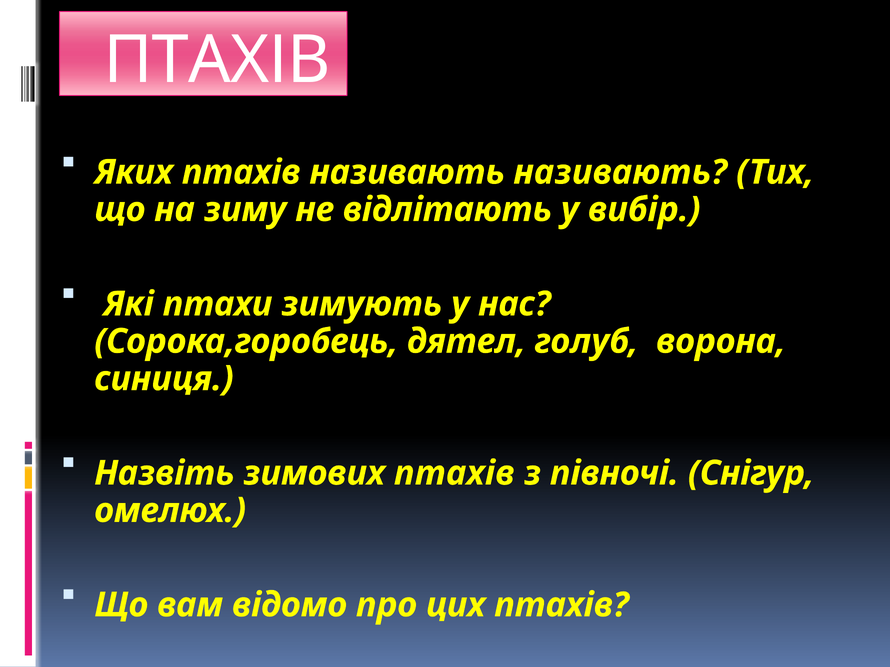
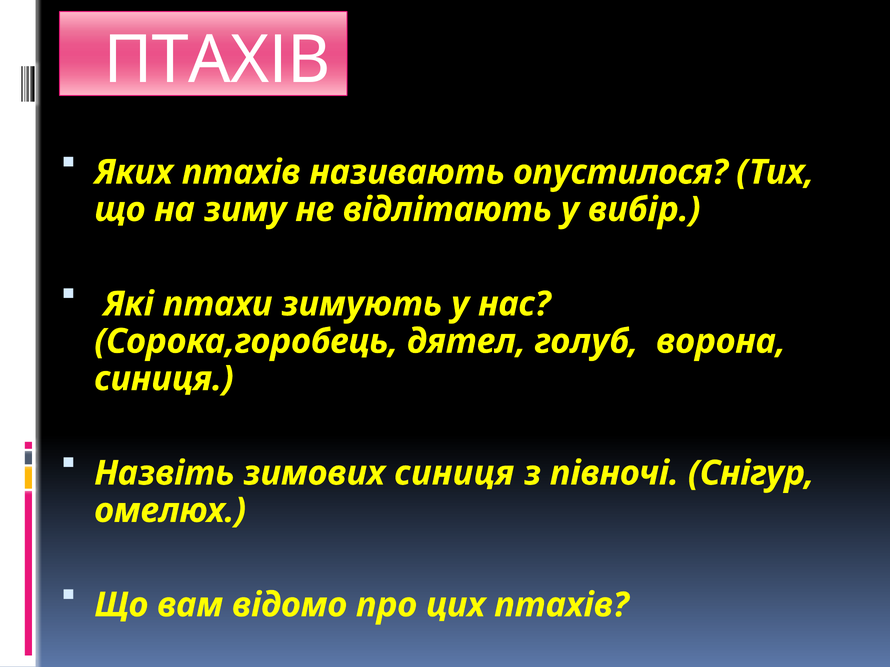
називають називають: називають -> опустилося
зимових птахів: птахів -> синиця
